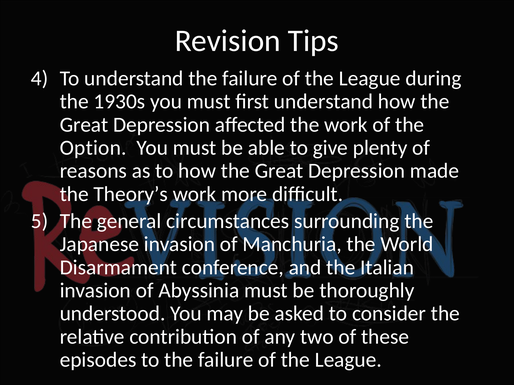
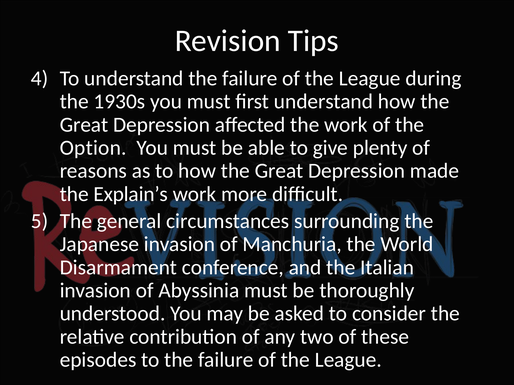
Theory’s: Theory’s -> Explain’s
